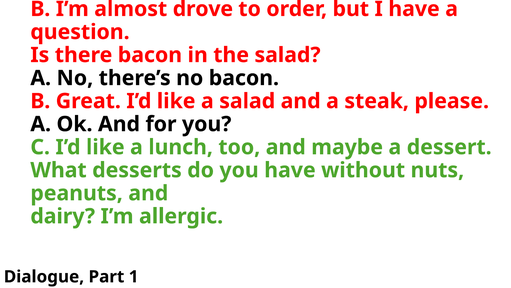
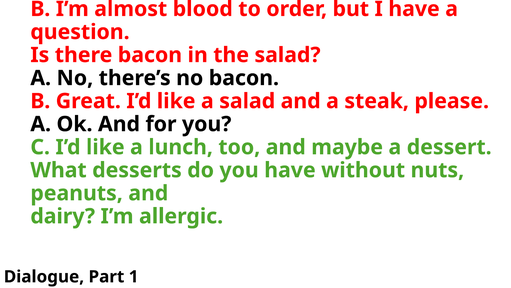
drove: drove -> blood
